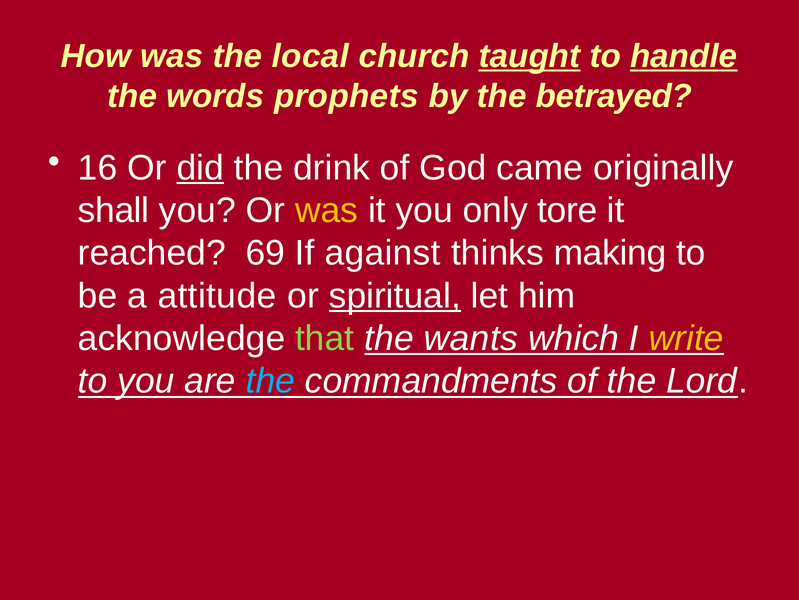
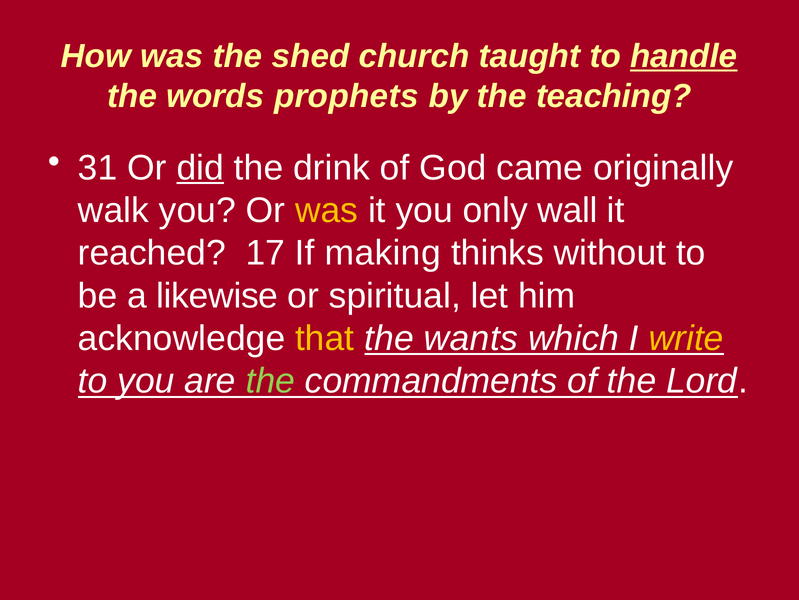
local: local -> shed
taught underline: present -> none
betrayed: betrayed -> teaching
16: 16 -> 31
shall: shall -> walk
tore: tore -> wall
69: 69 -> 17
against: against -> making
making: making -> without
attitude: attitude -> likewise
spiritual underline: present -> none
that colour: light green -> yellow
the at (270, 381) colour: light blue -> light green
